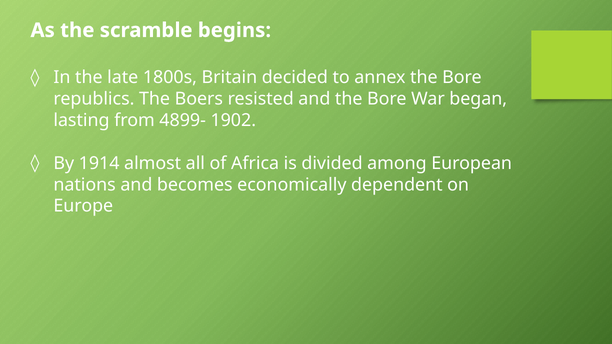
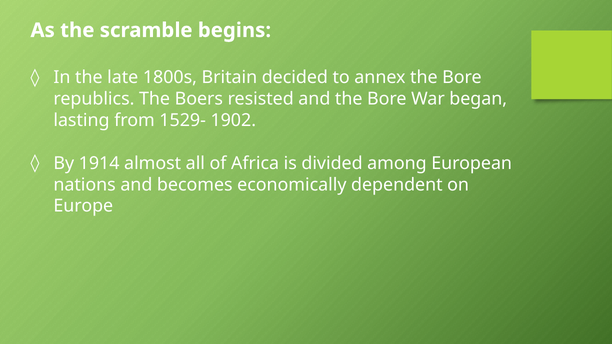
4899-: 4899- -> 1529-
